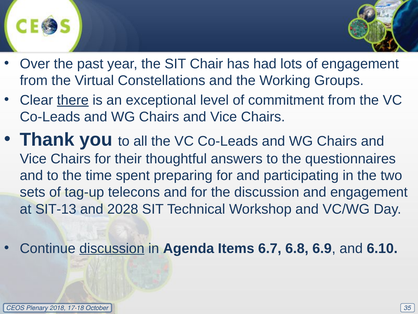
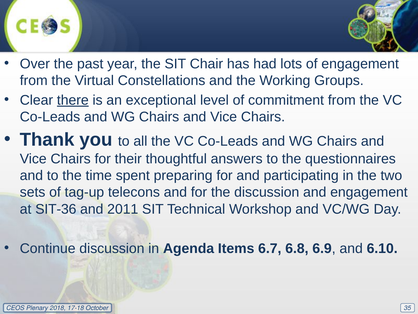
SIT-13: SIT-13 -> SIT-36
2028: 2028 -> 2011
discussion at (112, 248) underline: present -> none
